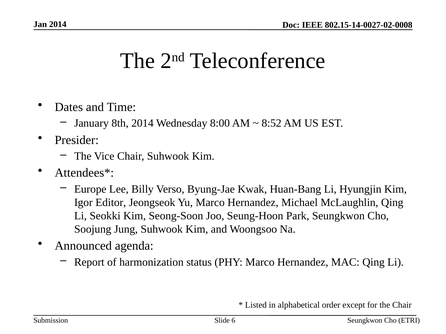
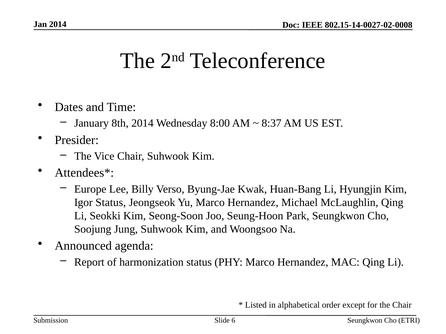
8:52: 8:52 -> 8:37
Igor Editor: Editor -> Status
